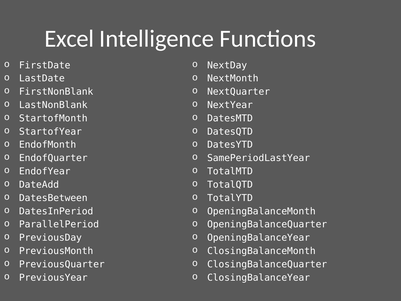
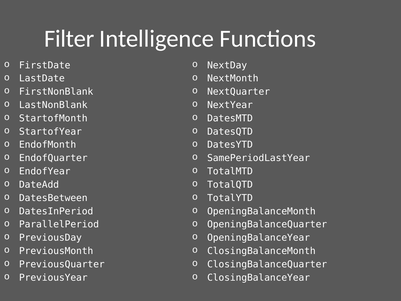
Excel: Excel -> Filter
